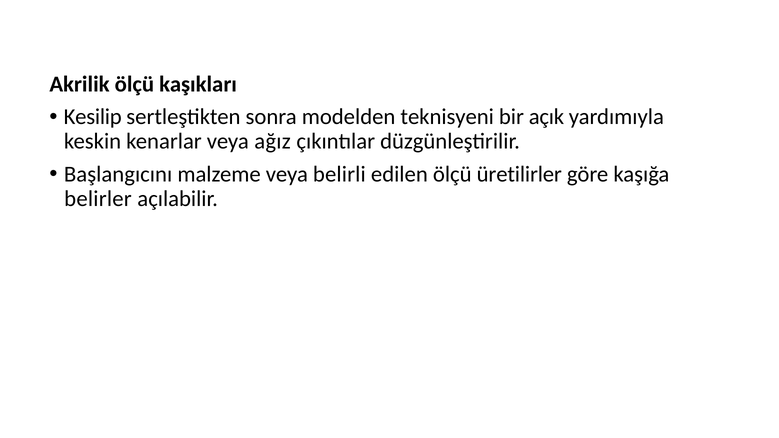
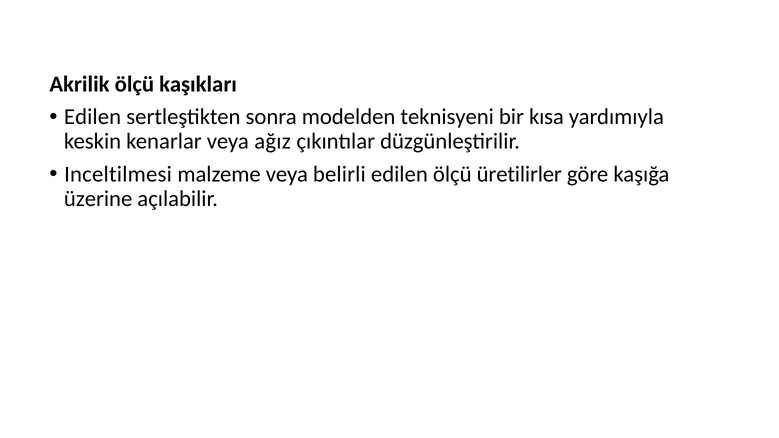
Kesilip at (93, 117): Kesilip -> Edilen
açık: açık -> kısa
Başlangıcını: Başlangıcını -> Inceltilmesi
belirler: belirler -> üzerine
